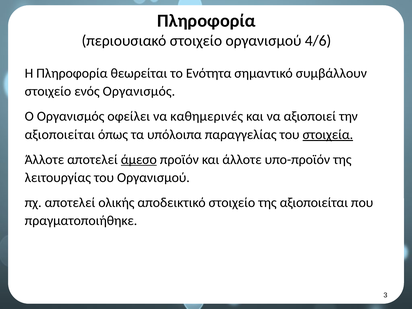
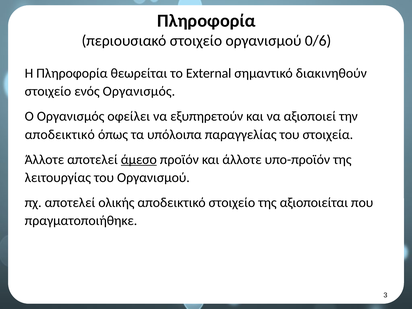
4/6: 4/6 -> 0/6
Ενότητα: Ενότητα -> External
συμβάλλουν: συμβάλλουν -> διακινηθούν
καθημερινές: καθημερινές -> εξυπηρετούν
αξιοποιείται at (60, 135): αξιοποιείται -> αποδεικτικό
στοιχεία underline: present -> none
